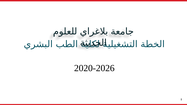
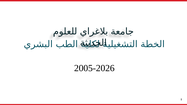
2020-2026: 2020-2026 -> 2005-2026
